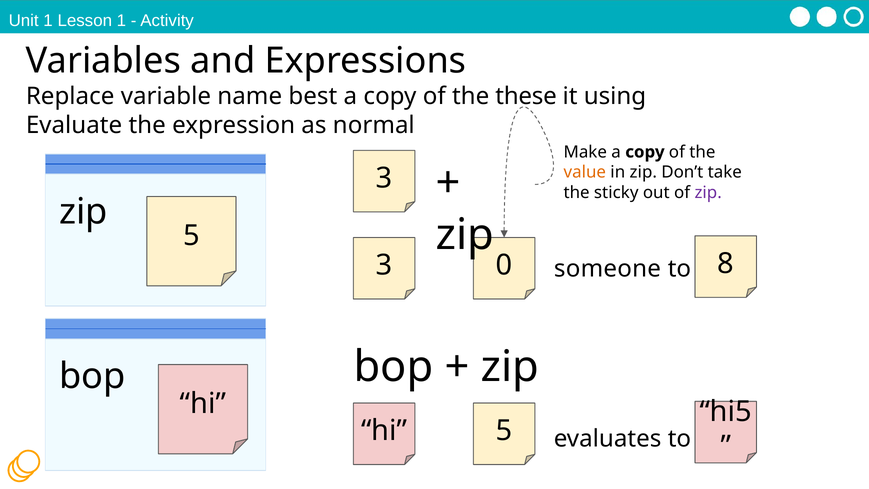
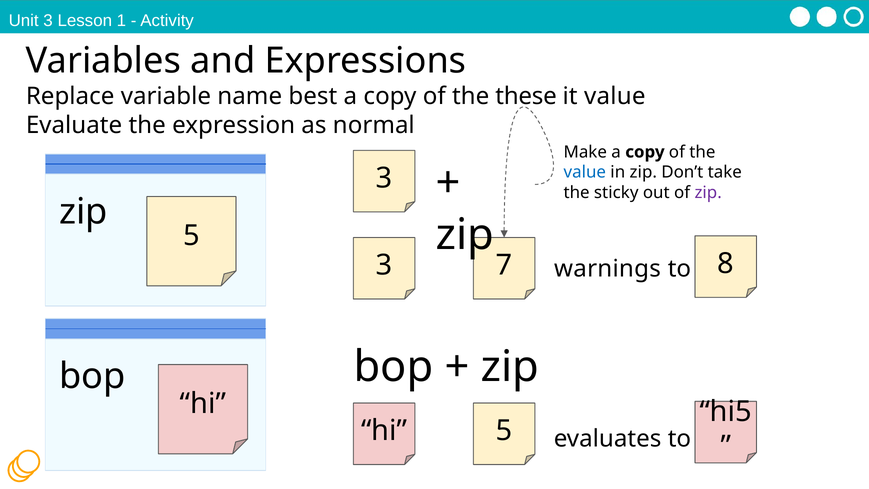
Unit 1: 1 -> 3
it using: using -> value
value at (585, 172) colour: orange -> blue
0: 0 -> 7
someone: someone -> warnings
